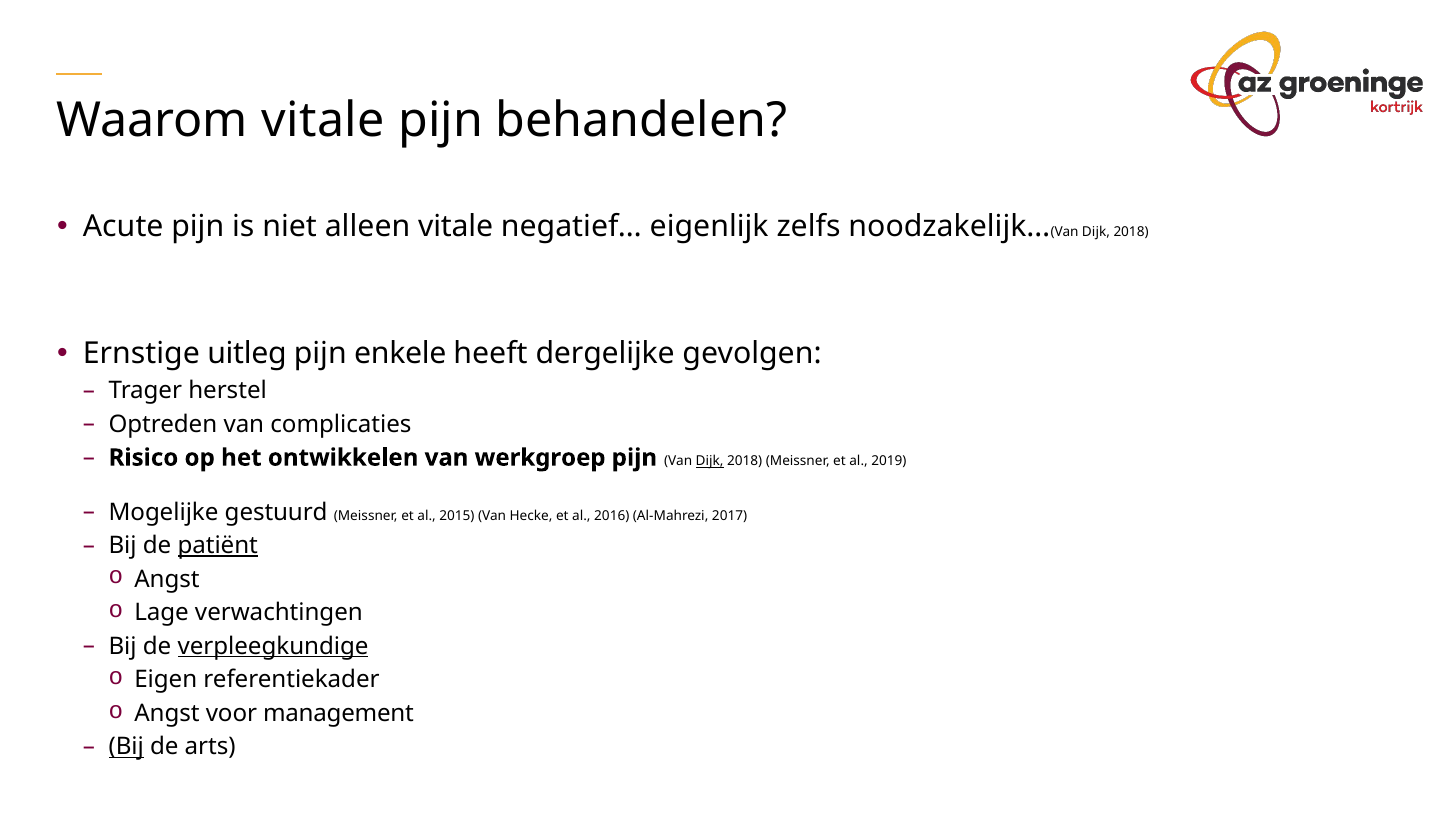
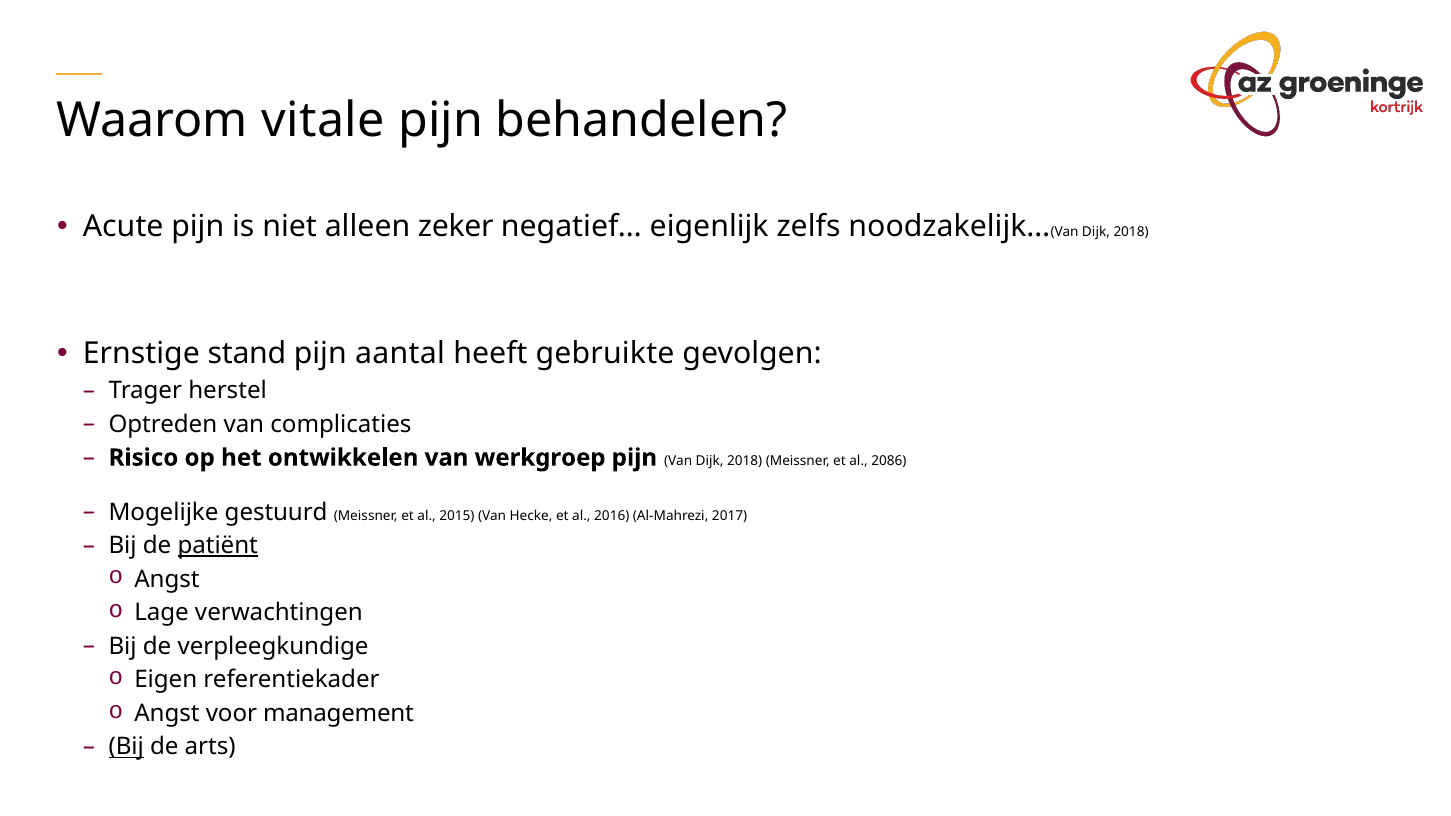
alleen vitale: vitale -> zeker
uitleg: uitleg -> stand
enkele: enkele -> aantal
dergelijke: dergelijke -> gebruikte
Dijk at (710, 461) underline: present -> none
2019: 2019 -> 2086
verpleegkundige underline: present -> none
